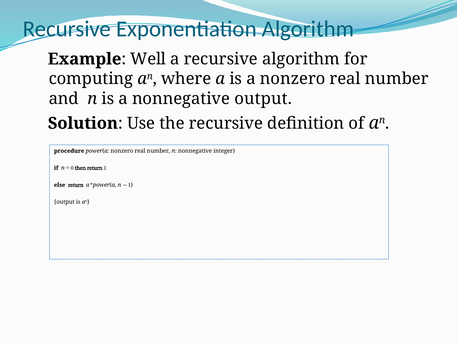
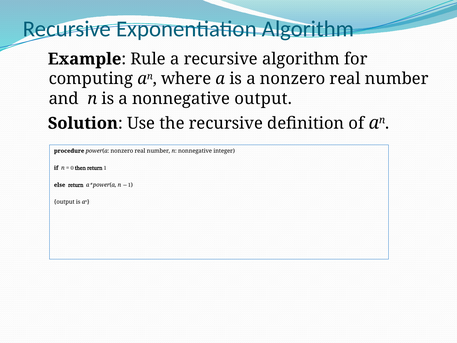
Well: Well -> Rule
